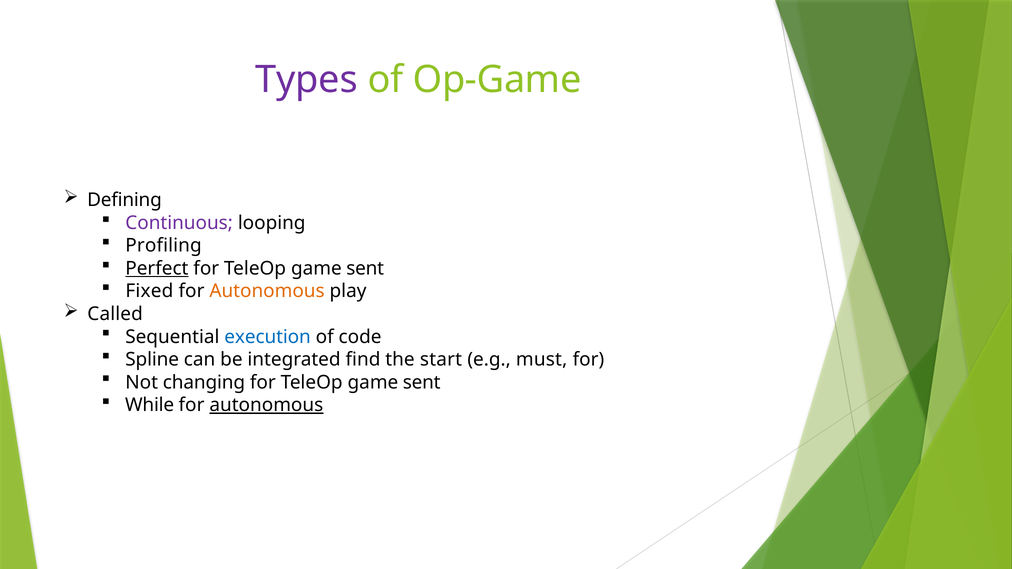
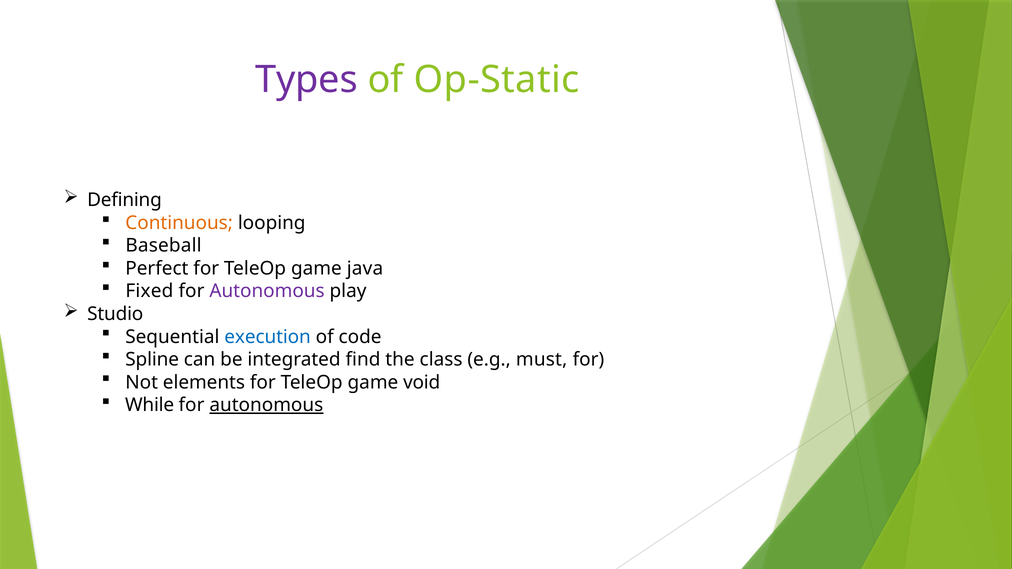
Op-Game: Op-Game -> Op-Static
Continuous colour: purple -> orange
Profiling: Profiling -> Baseball
Perfect underline: present -> none
sent at (365, 269): sent -> java
Autonomous at (267, 291) colour: orange -> purple
Called: Called -> Studio
start: start -> class
changing: changing -> elements
sent at (422, 382): sent -> void
